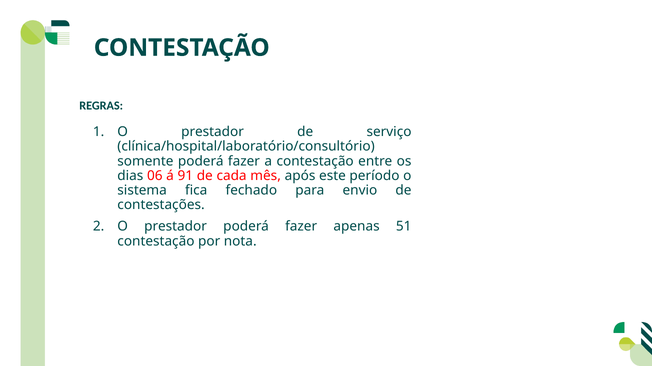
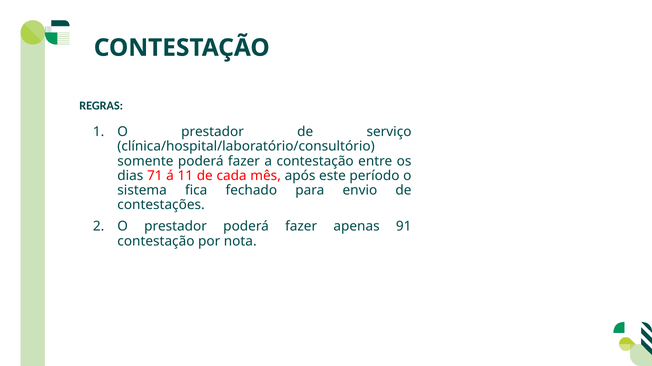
06: 06 -> 71
91: 91 -> 11
51: 51 -> 91
